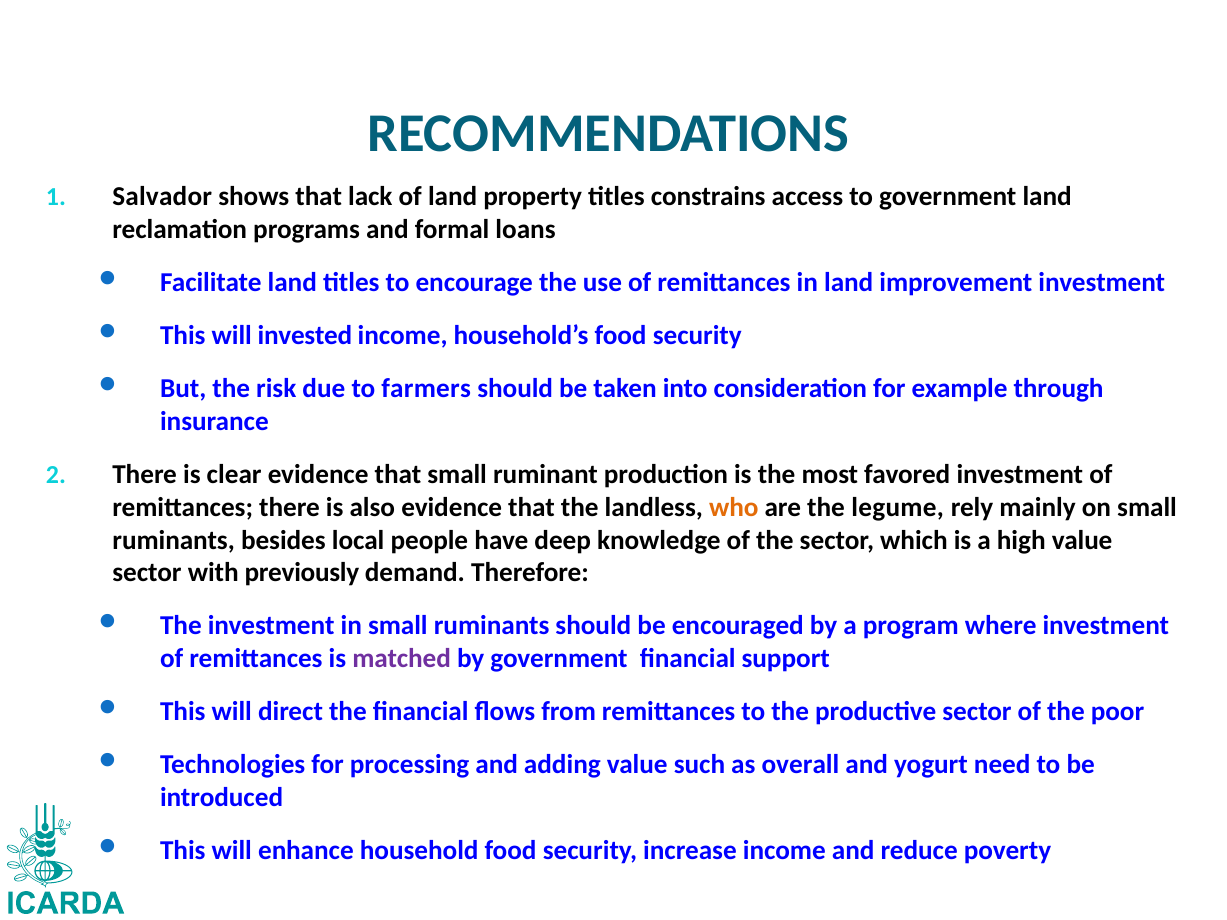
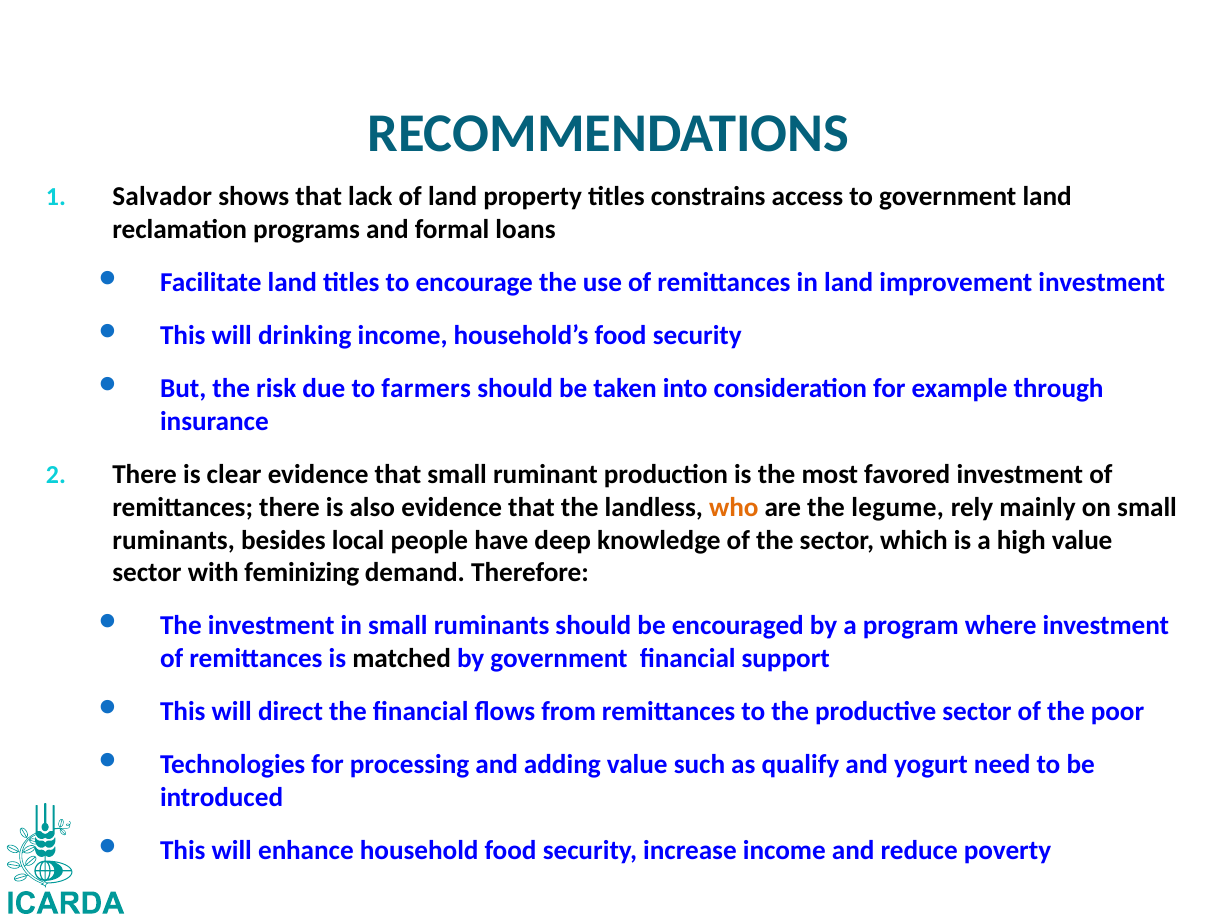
invested: invested -> drinking
previously: previously -> feminizing
matched colour: purple -> black
overall: overall -> qualify
